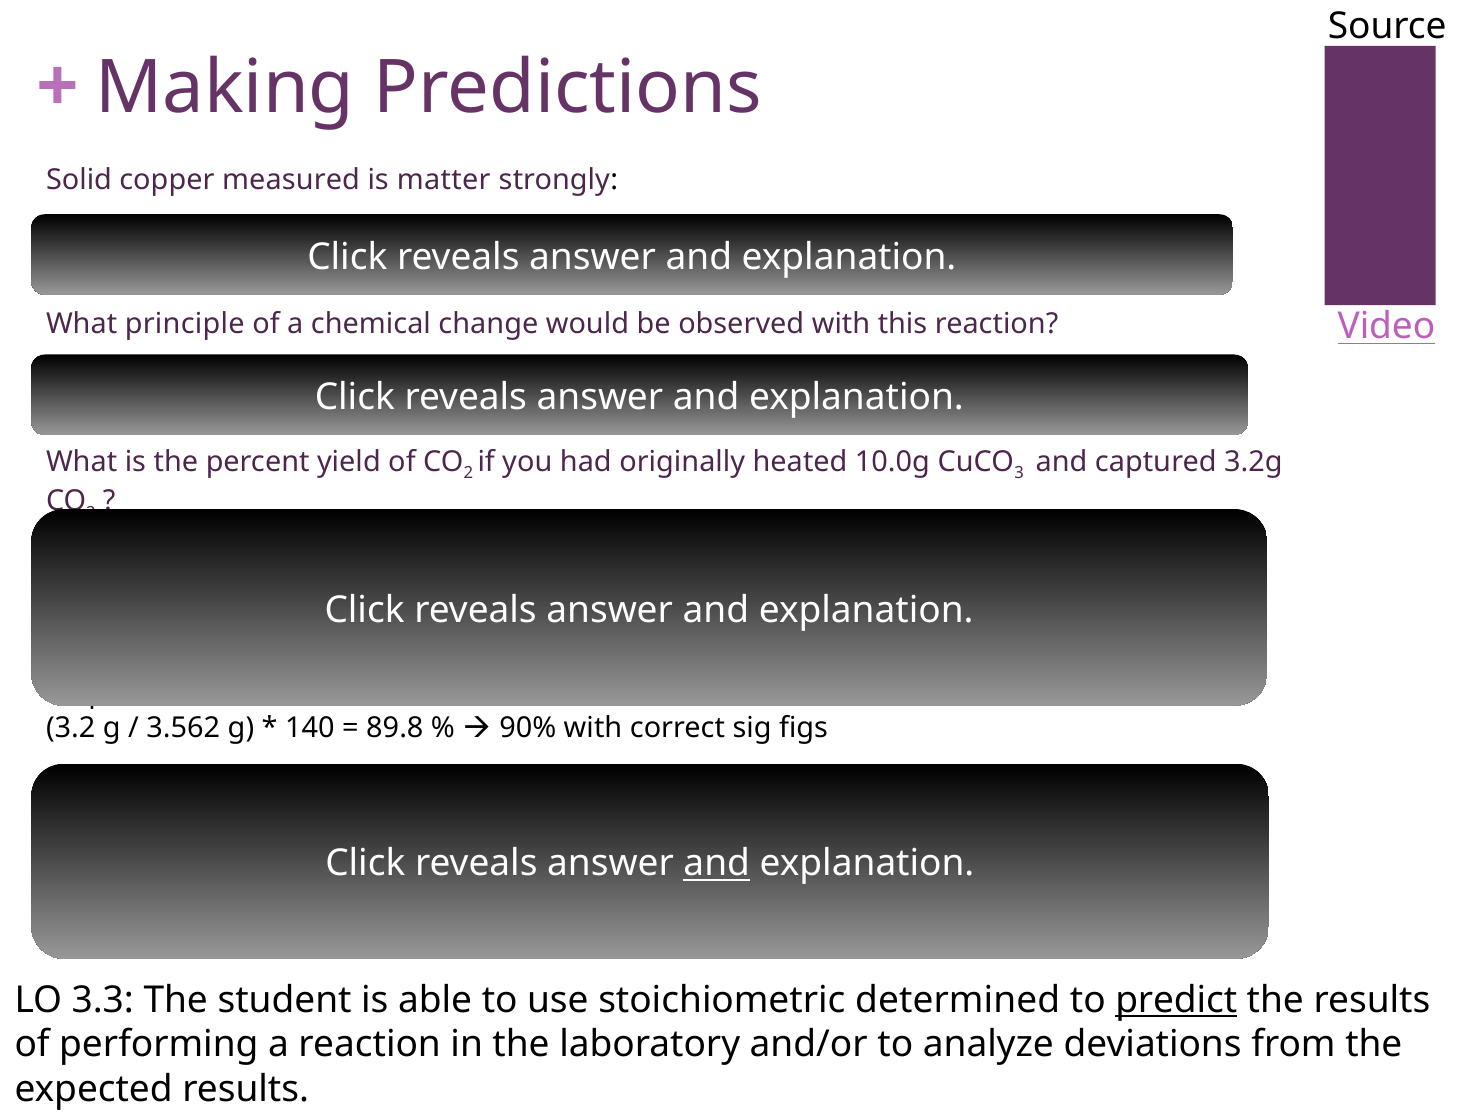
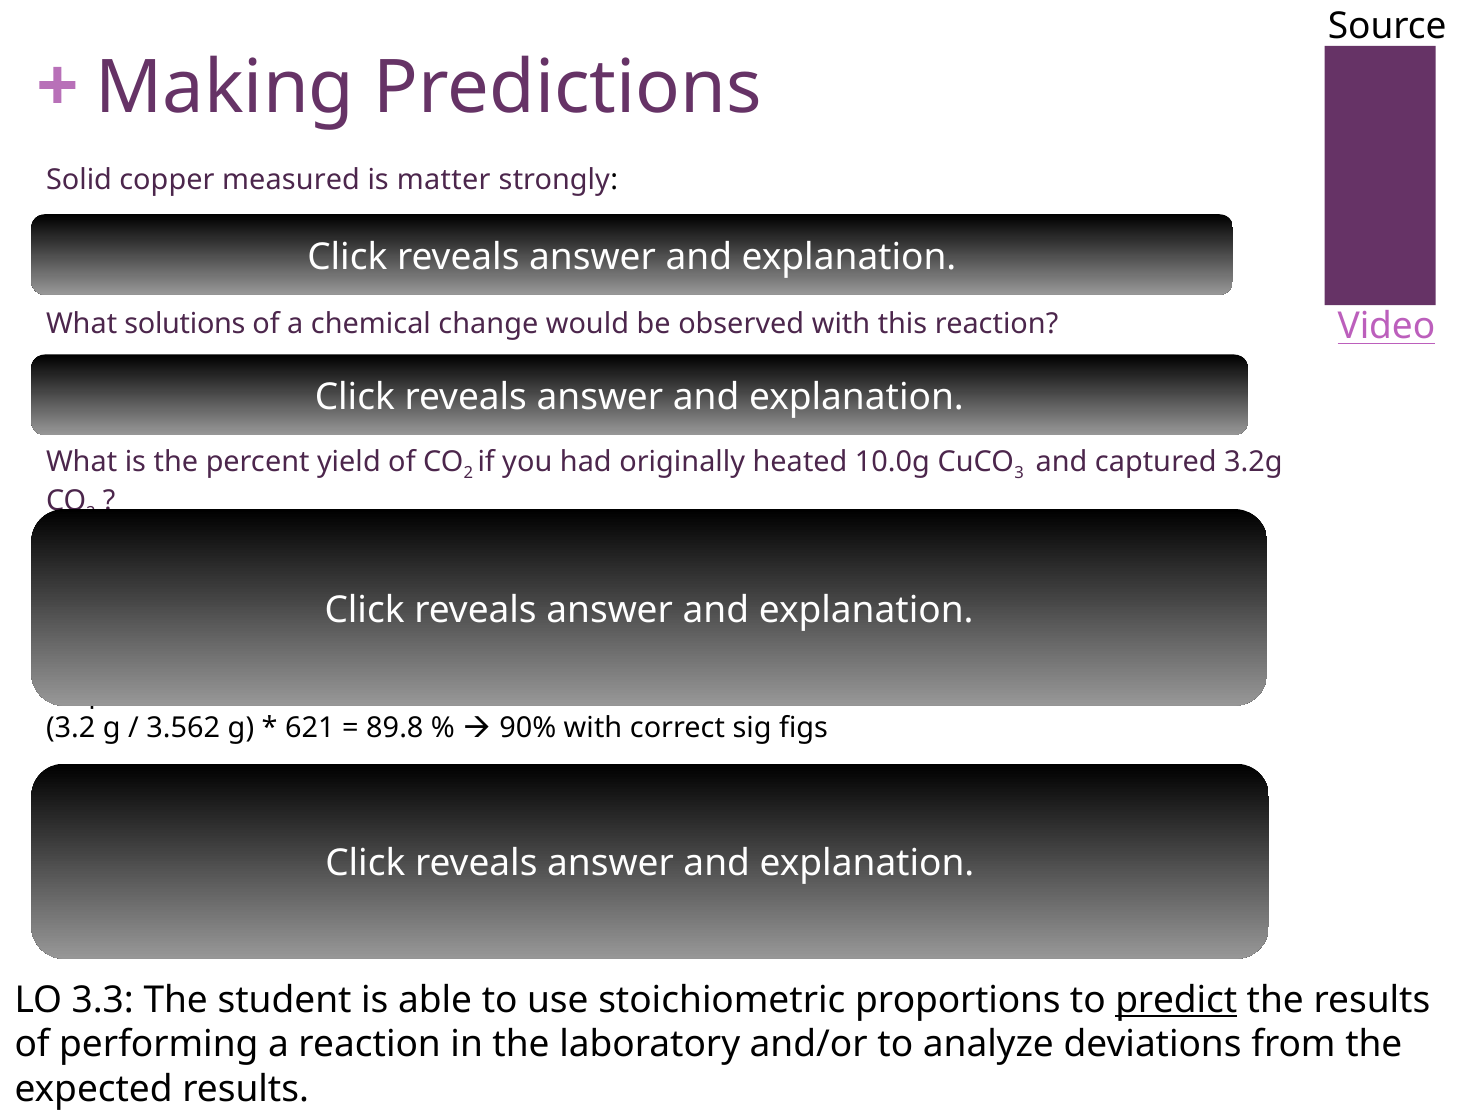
principle: principle -> solutions
140: 140 -> 621
and at (717, 864) underline: present -> none
determined: determined -> proportions
